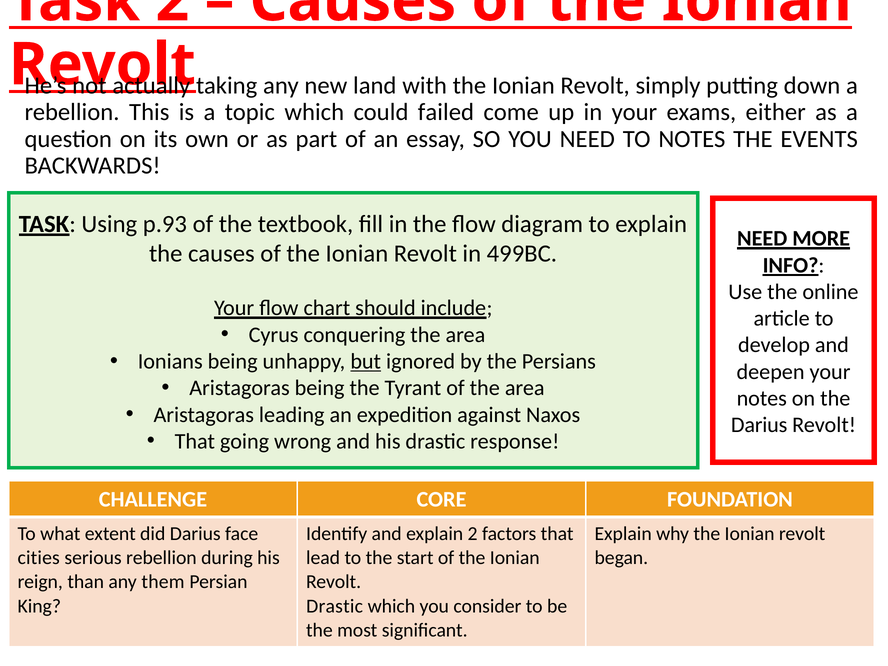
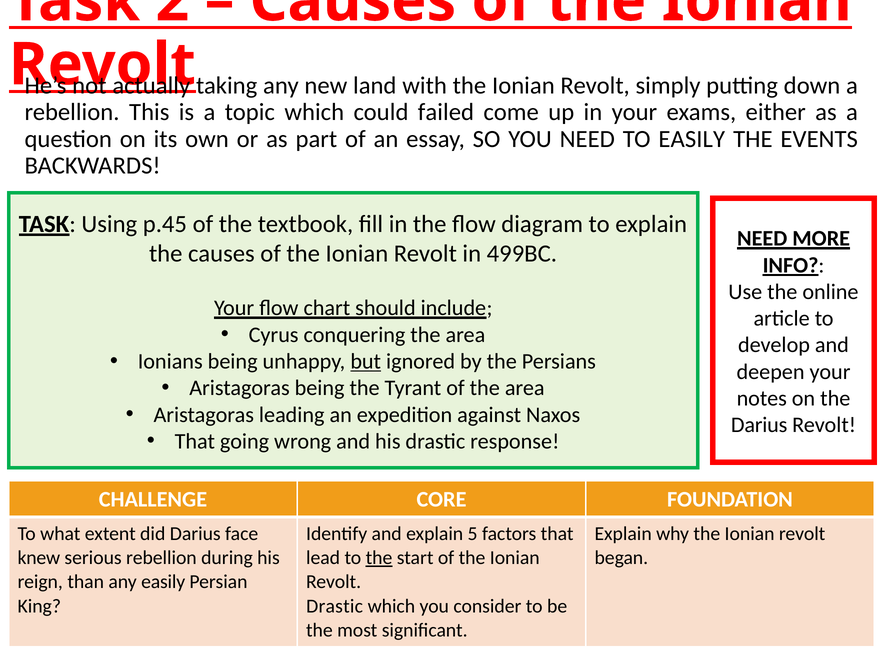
TO NOTES: NOTES -> EASILY
p.93: p.93 -> p.45
explain 2: 2 -> 5
cities: cities -> knew
the at (379, 558) underline: none -> present
any them: them -> easily
